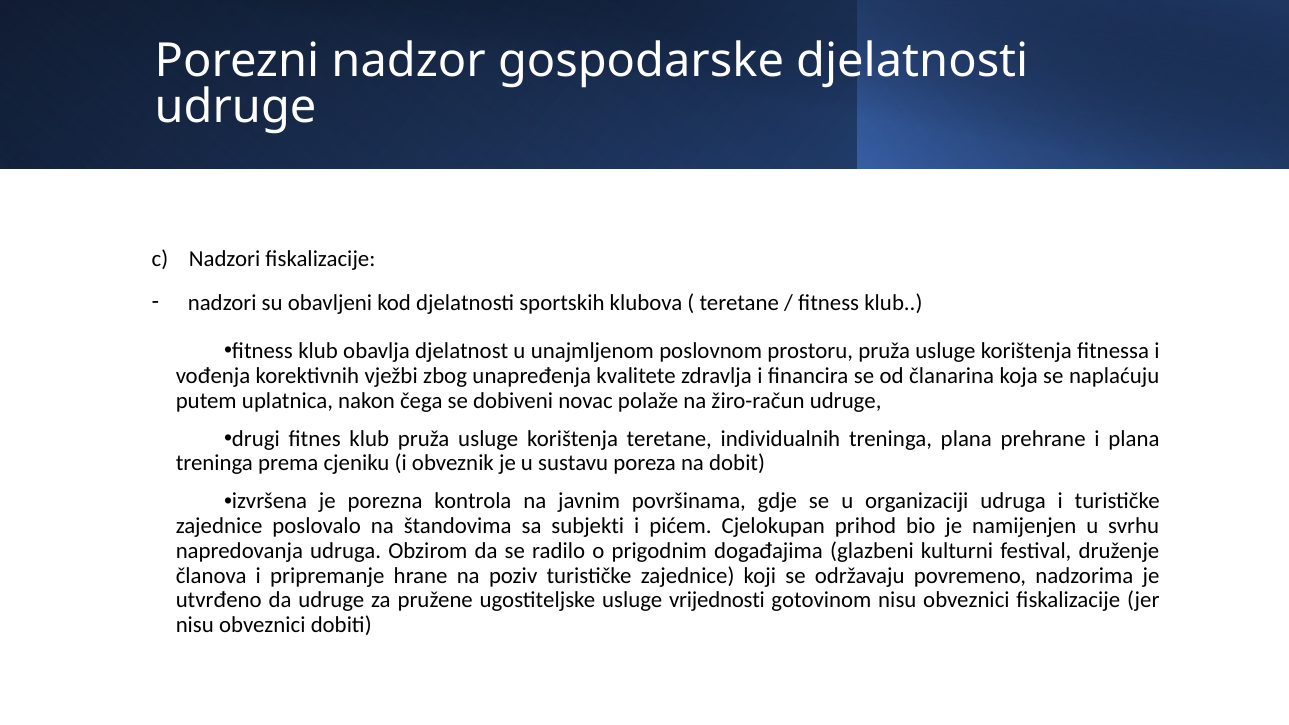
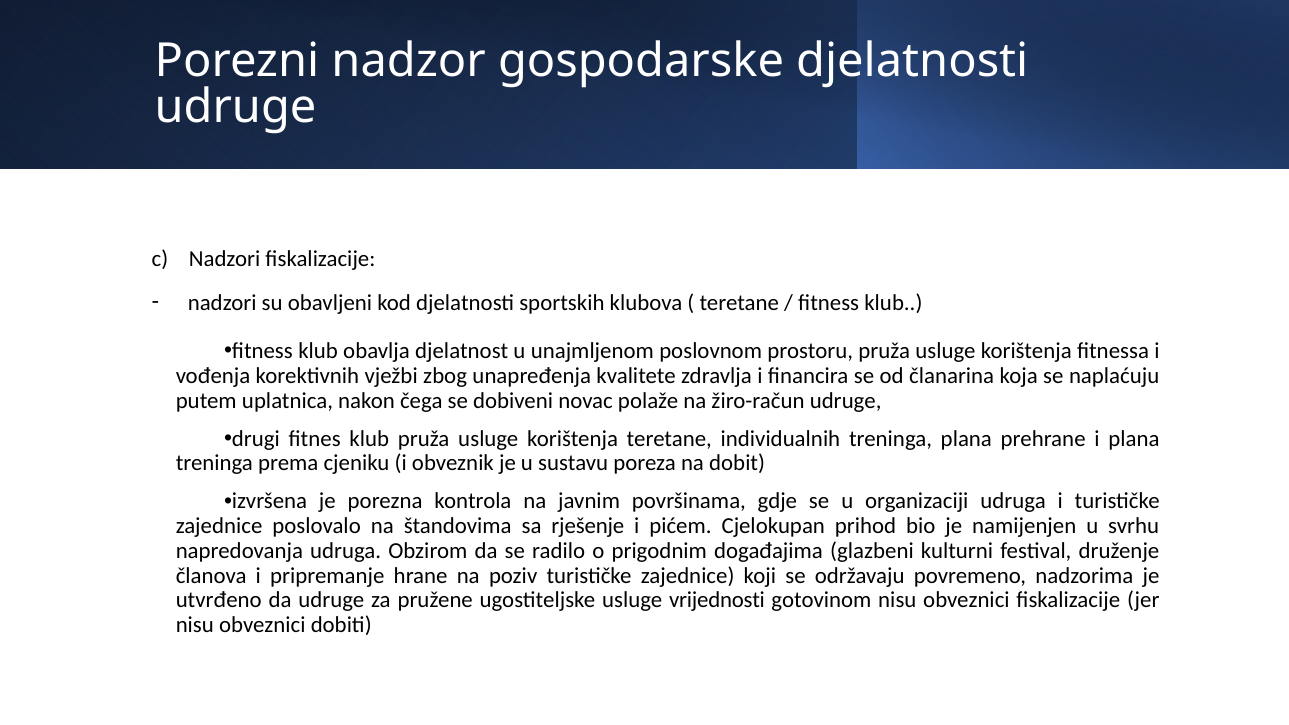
subjekti: subjekti -> rješenje
